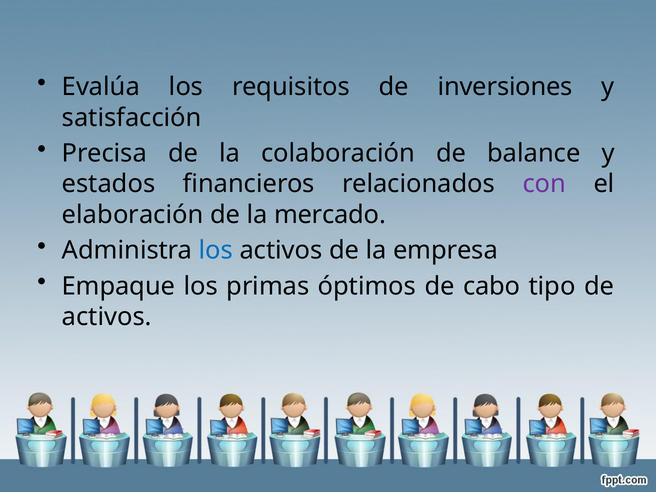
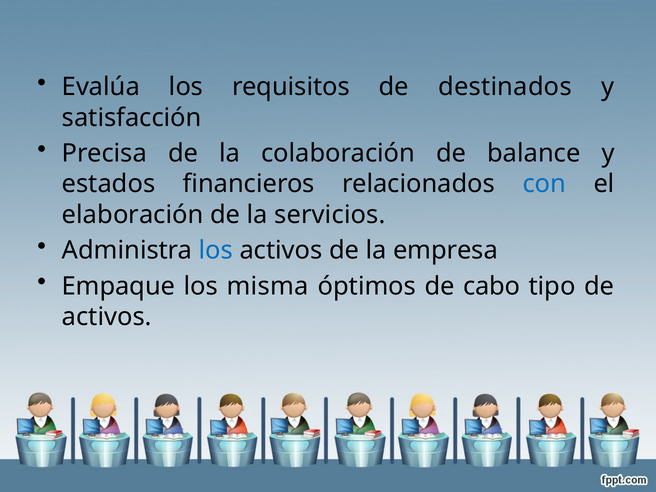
inversiones: inversiones -> destinados
con colour: purple -> blue
mercado: mercado -> servicios
primas: primas -> misma
